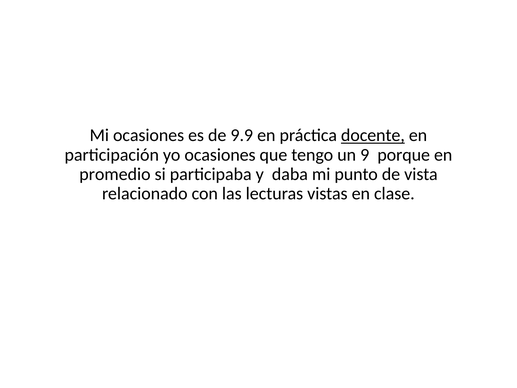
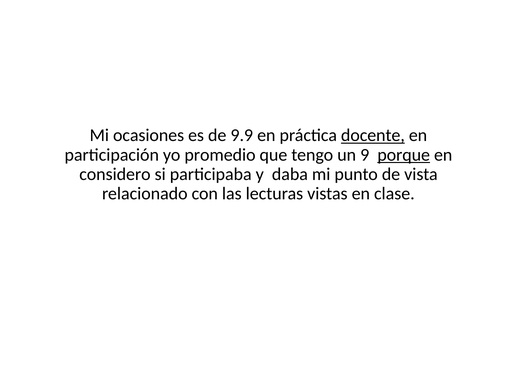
yo ocasiones: ocasiones -> promedio
porque underline: none -> present
promedio: promedio -> considero
